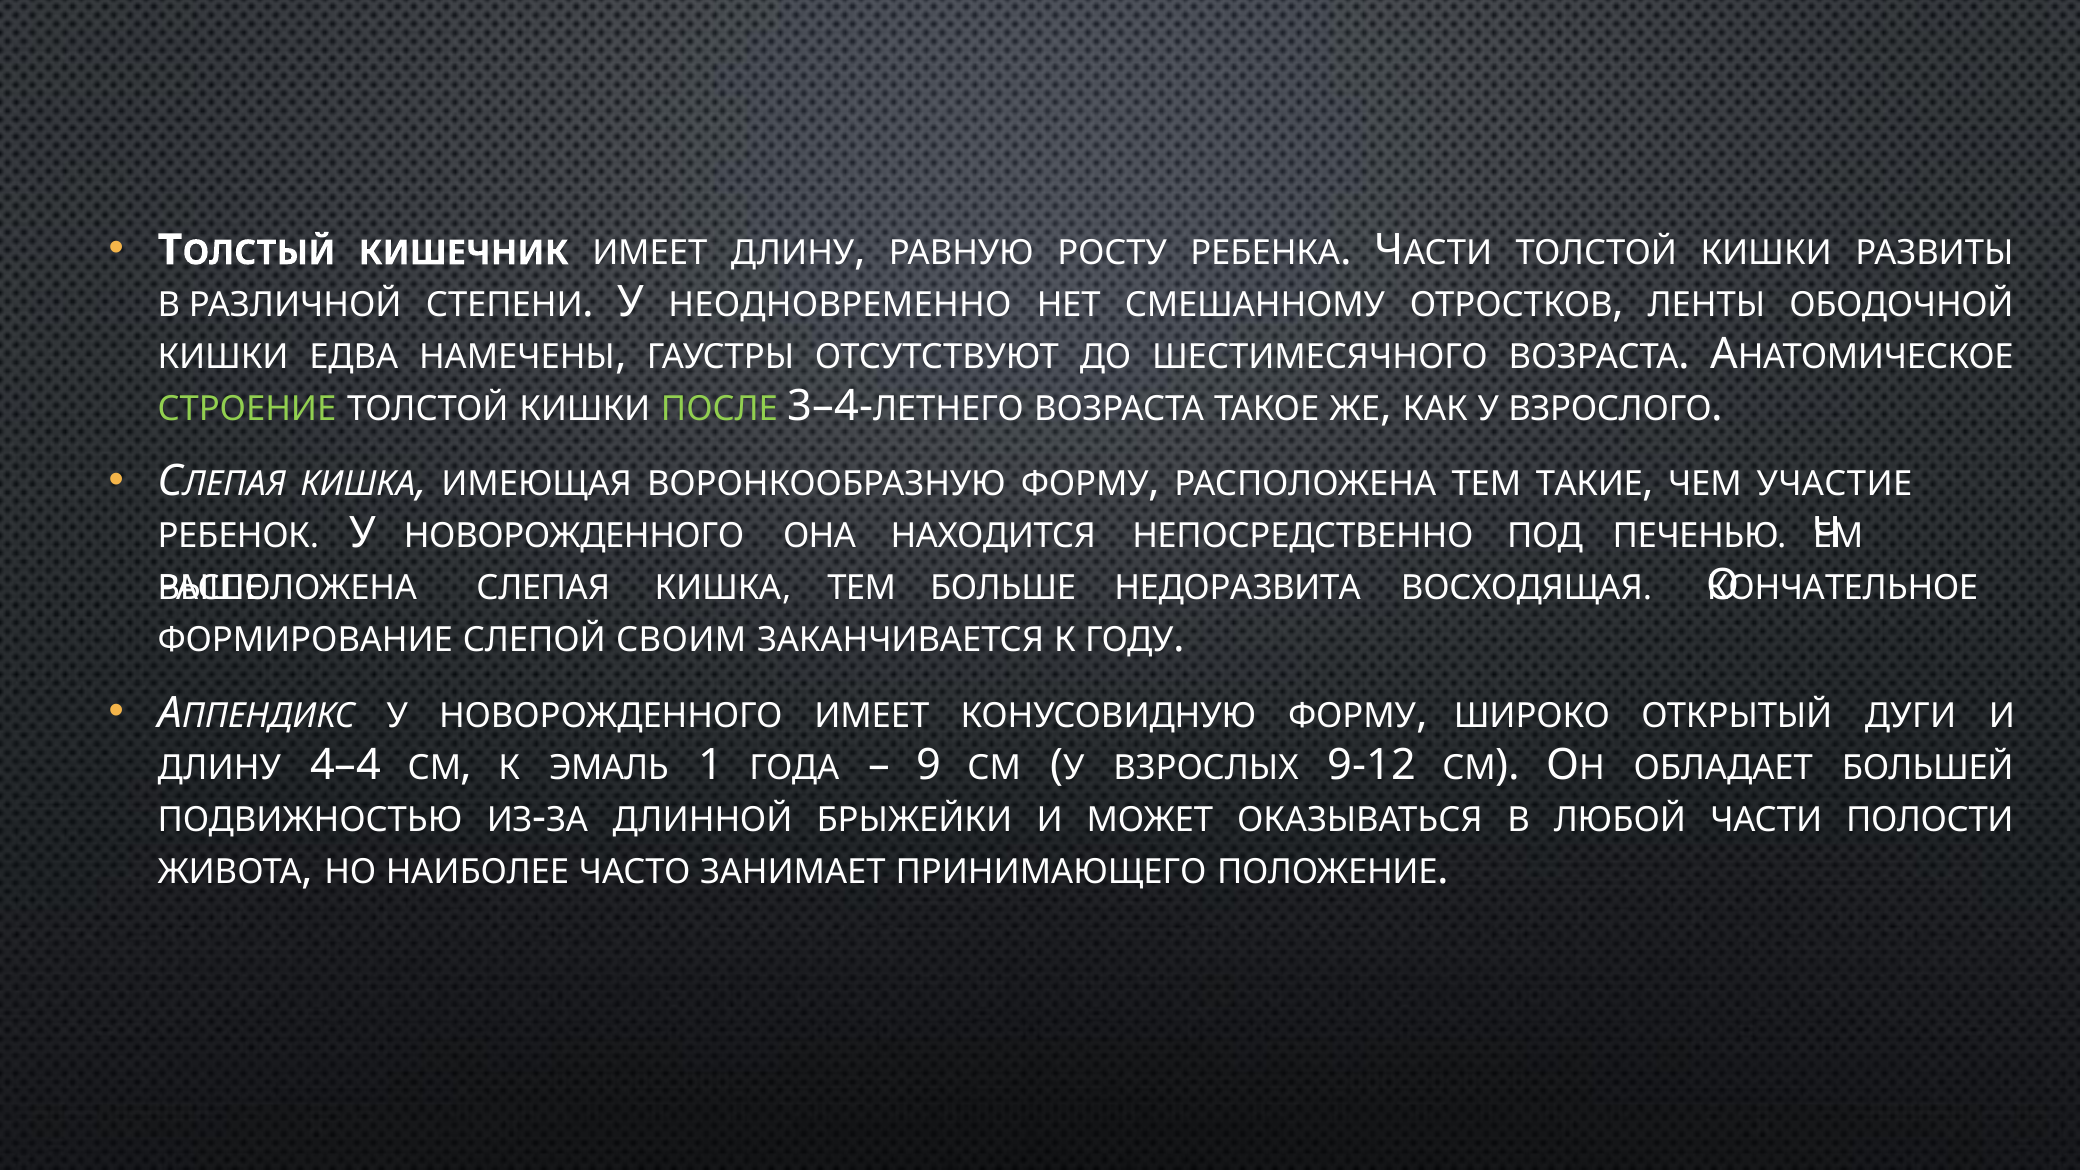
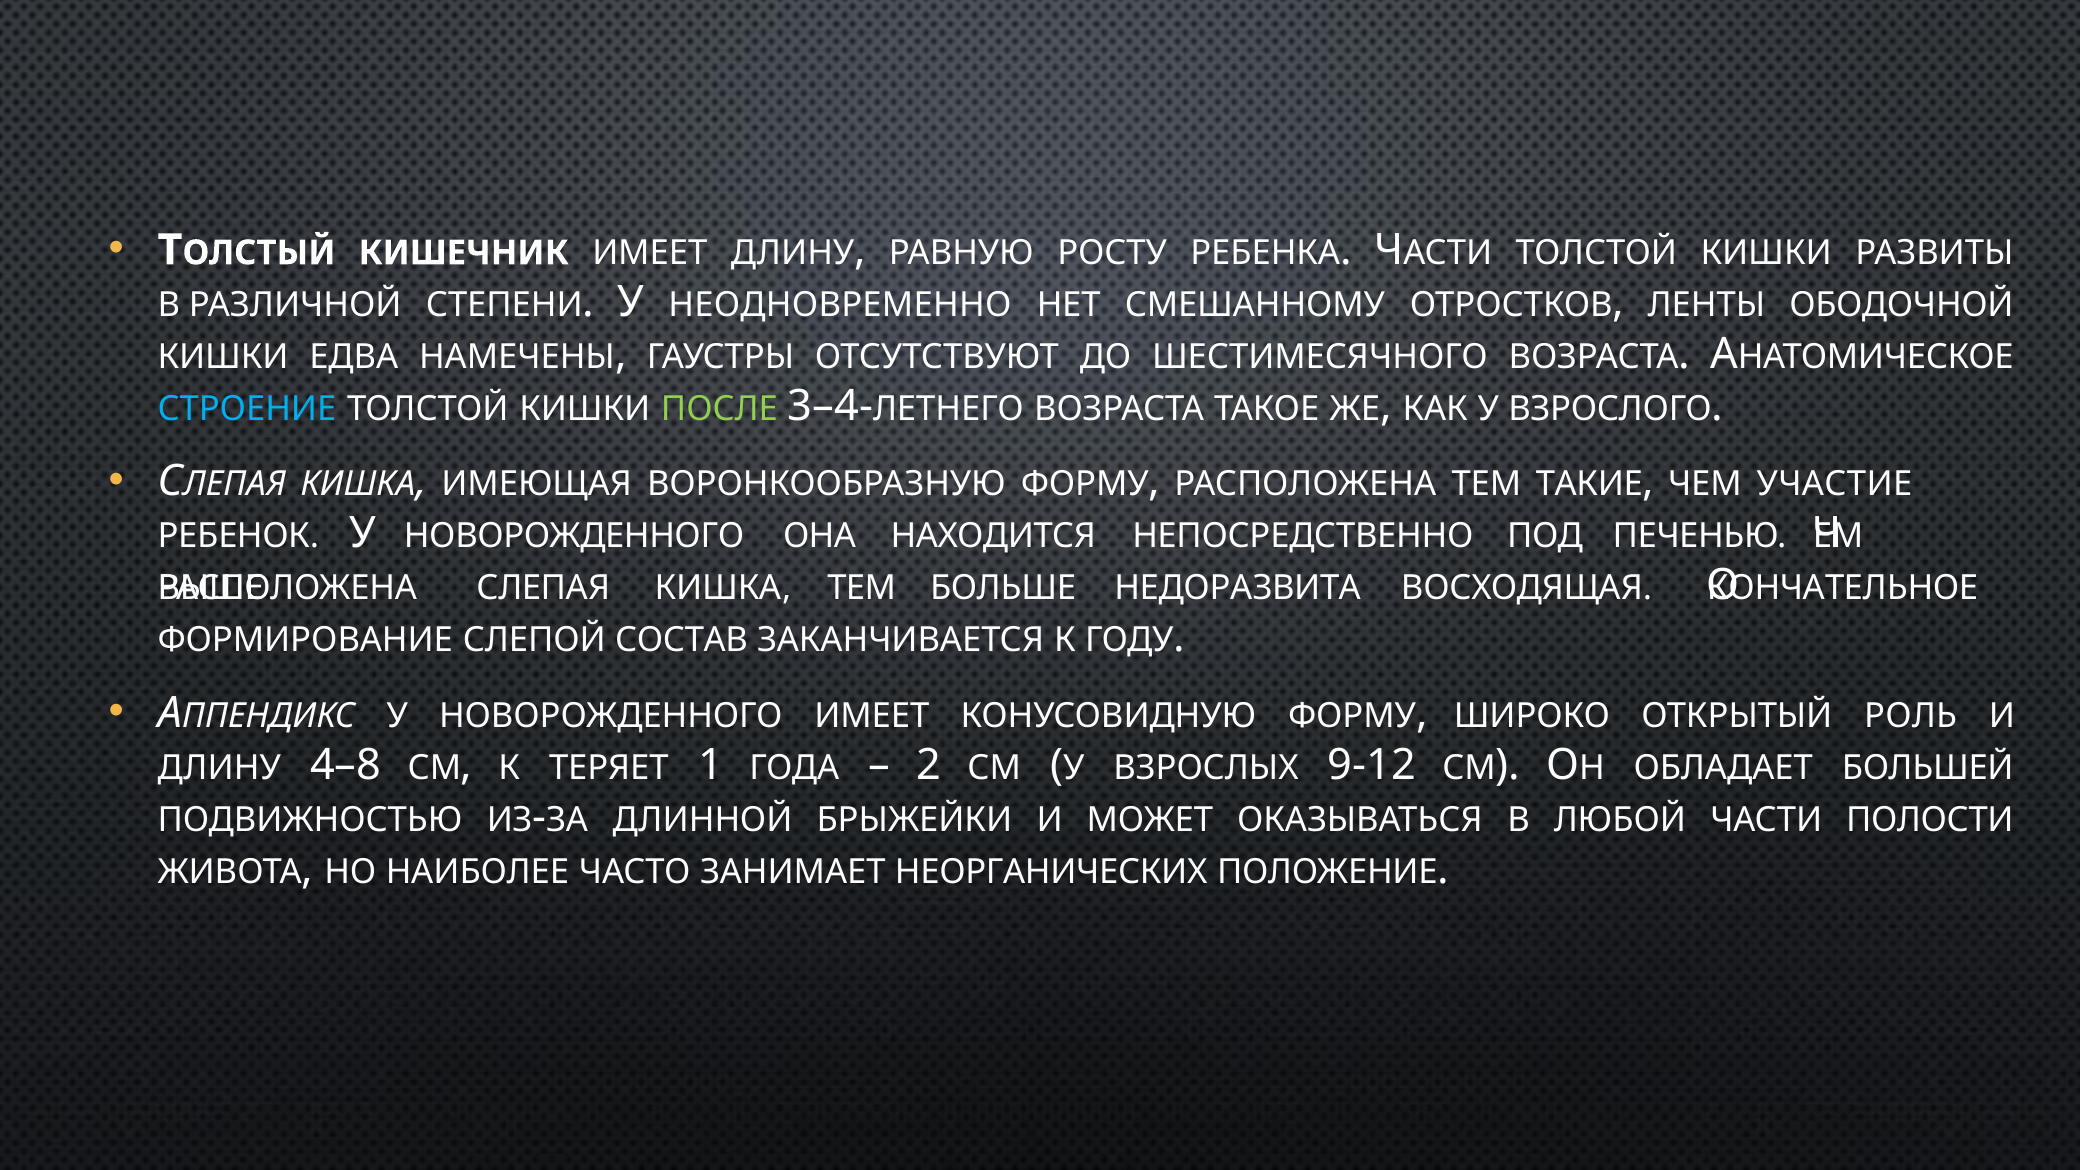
СТРОЕНИЕ colour: light green -> light blue
СВОИМ: СВОИМ -> СОСТАВ
ДУГИ: ДУГИ -> РОЛЬ
4–4: 4–4 -> 4–8
ЭМАЛЬ: ЭМАЛЬ -> ТЕРЯЕТ
9: 9 -> 2
ПРИНИМАЮЩЕГО: ПРИНИМАЮЩЕГО -> НЕОРГАНИЧЕСКИХ
